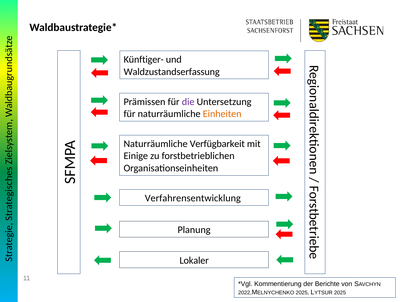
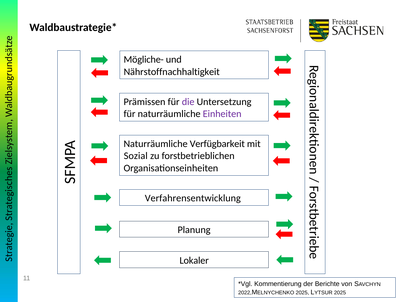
Künftiger-: Künftiger- -> Mögliche-
Waldzustandserfassung: Waldzustandserfassung -> Nährstoffnachhaltigkeit
Einheiten colour: orange -> purple
Einige: Einige -> Sozial
